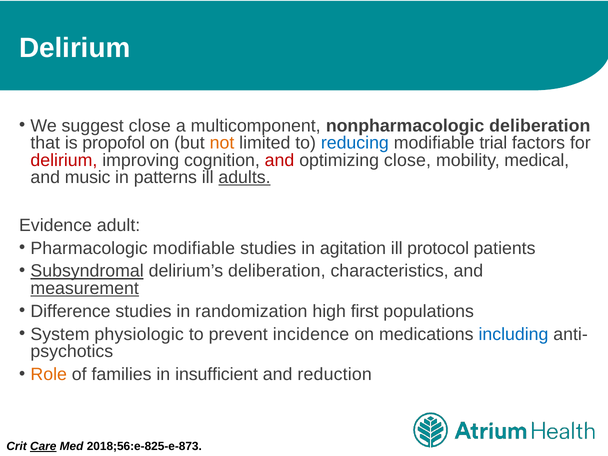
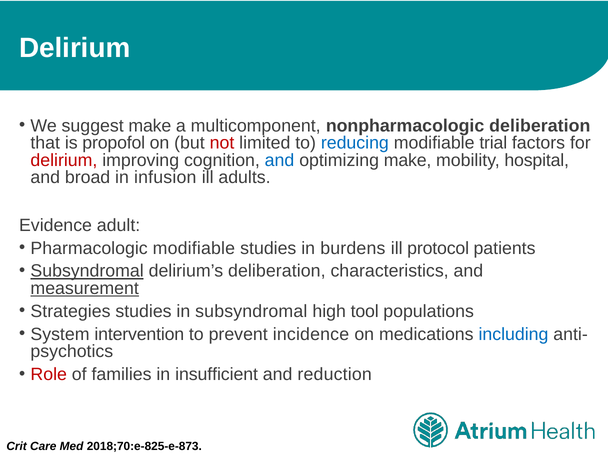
suggest close: close -> make
not colour: orange -> red
and at (280, 160) colour: red -> blue
optimizing close: close -> make
medical: medical -> hospital
music: music -> broad
patterns: patterns -> infusion
adults underline: present -> none
agitation: agitation -> burdens
Difference: Difference -> Strategies
in randomization: randomization -> subsyndromal
first: first -> tool
physiologic: physiologic -> intervention
Role colour: orange -> red
Care underline: present -> none
2018;56:e-825-e-873: 2018;56:e-825-e-873 -> 2018;70:e-825-e-873
